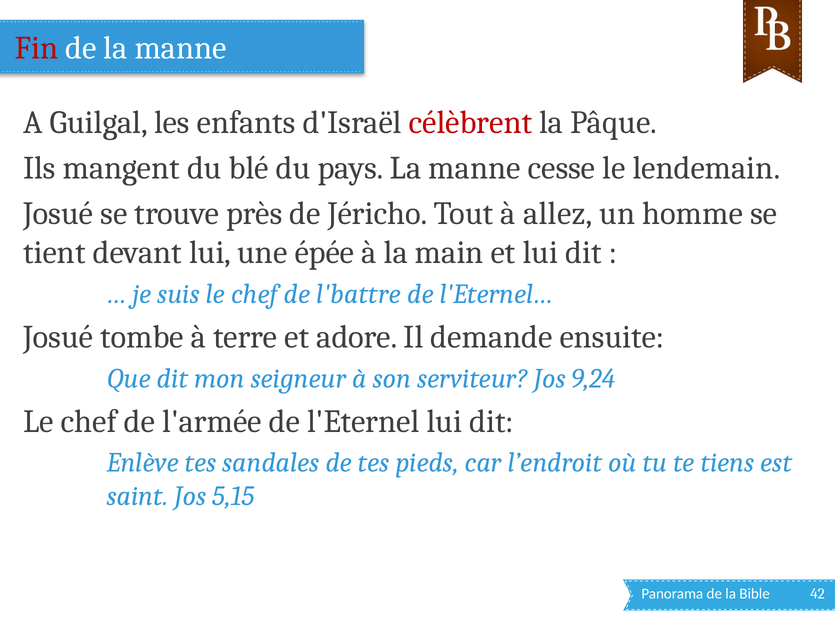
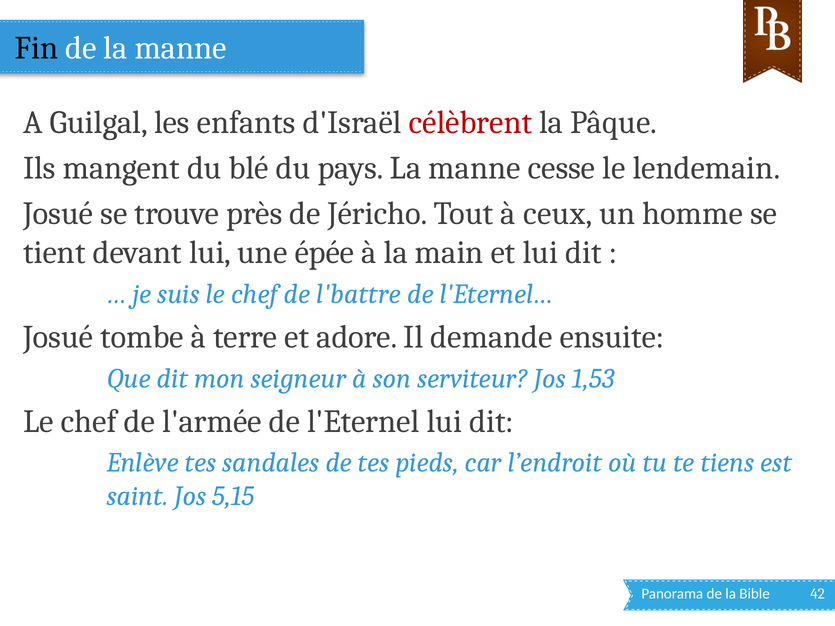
Fin colour: red -> black
allez: allez -> ceux
9,24: 9,24 -> 1,53
